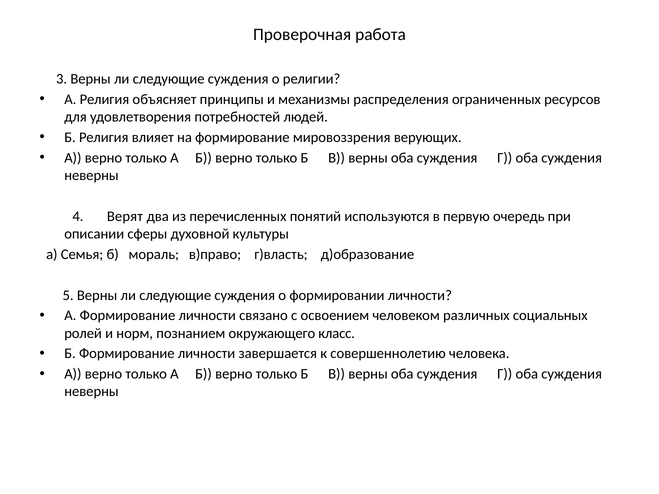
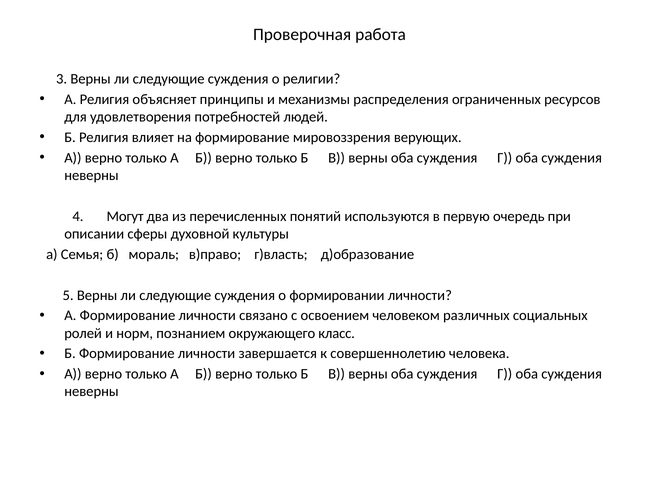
Верят: Верят -> Могут
